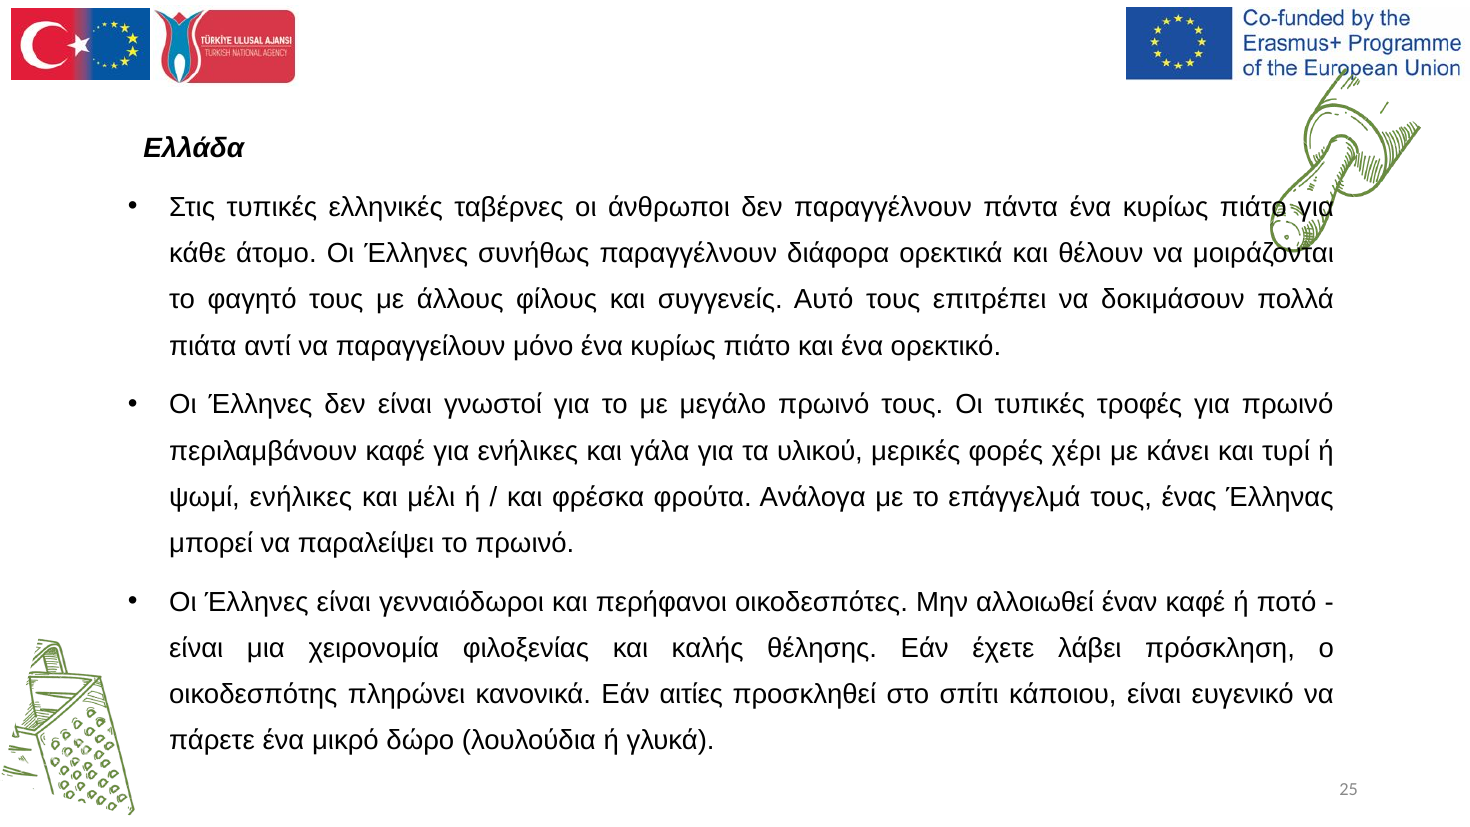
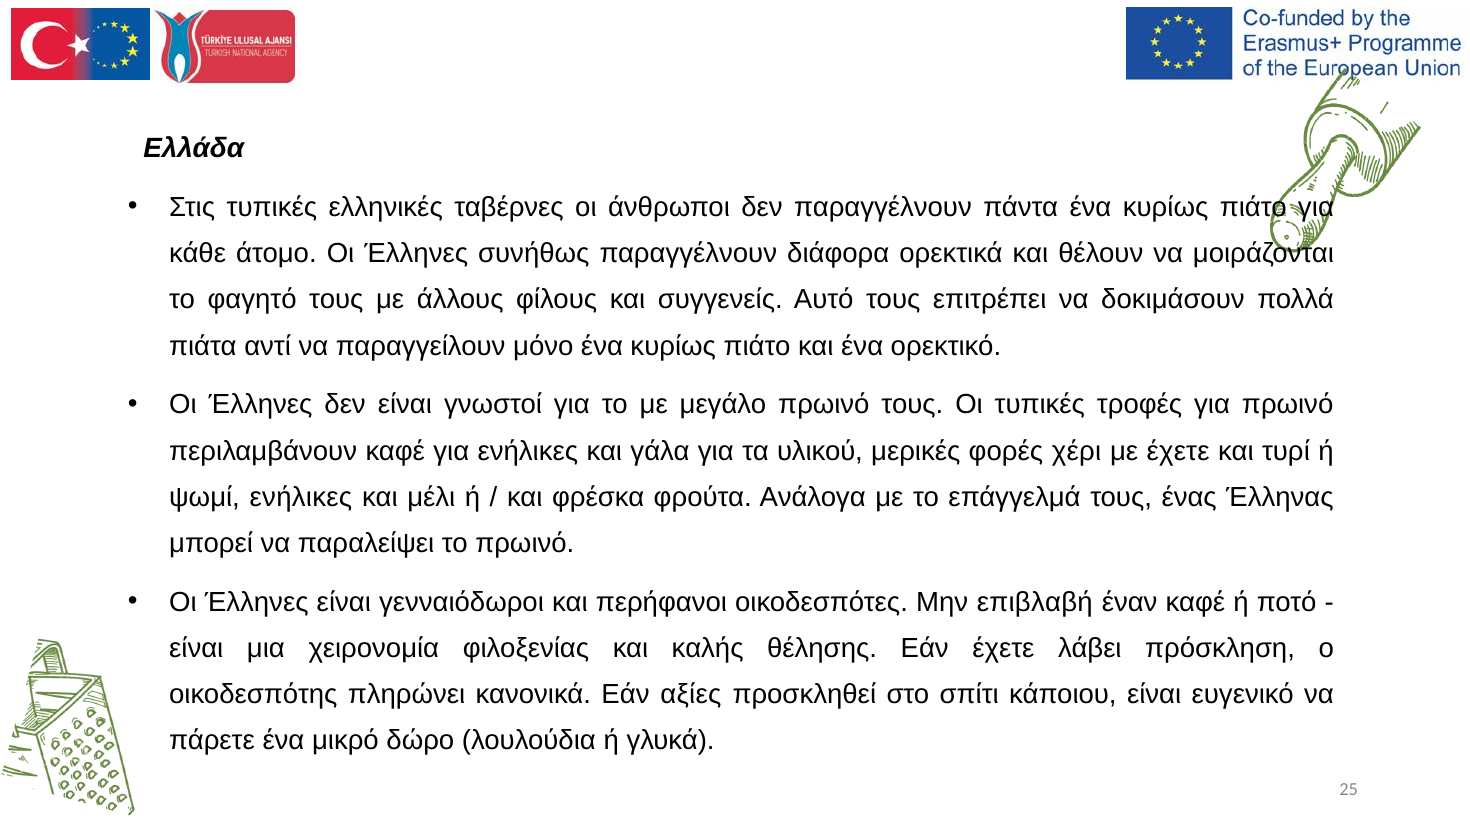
με κάνει: κάνει -> έχετε
αλλοιωθεί: αλλοιωθεί -> επιβλαβή
αιτίες: αιτίες -> αξίες
